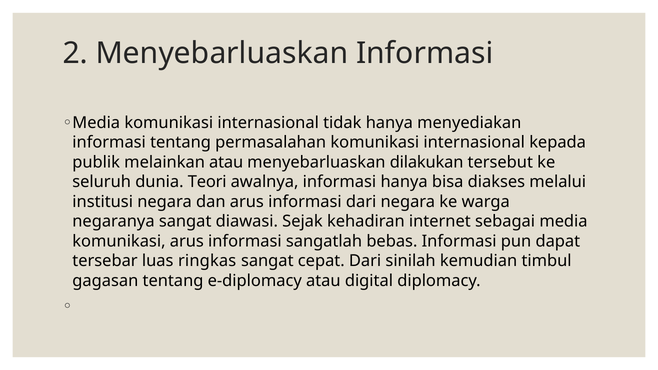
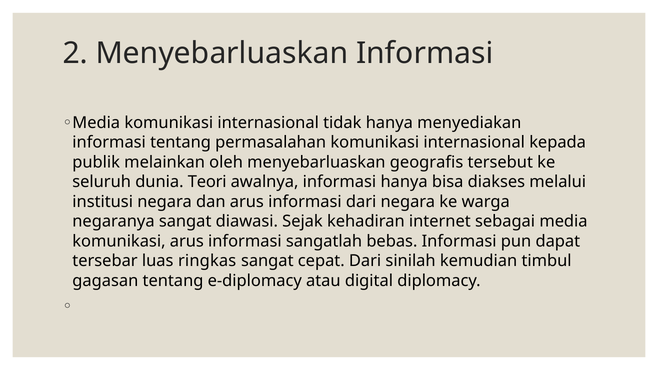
melainkan atau: atau -> oleh
dilakukan: dilakukan -> geografis
